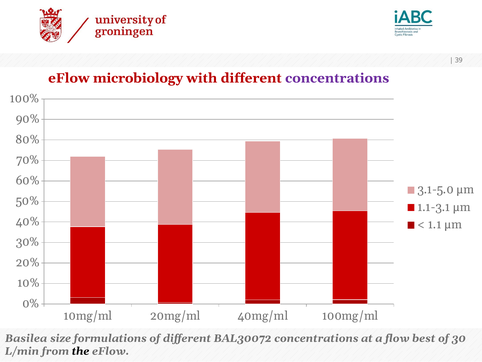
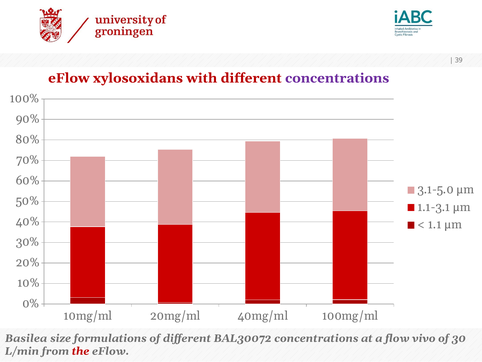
microbiology: microbiology -> xylosoxidans
best: best -> vivo
the colour: black -> red
